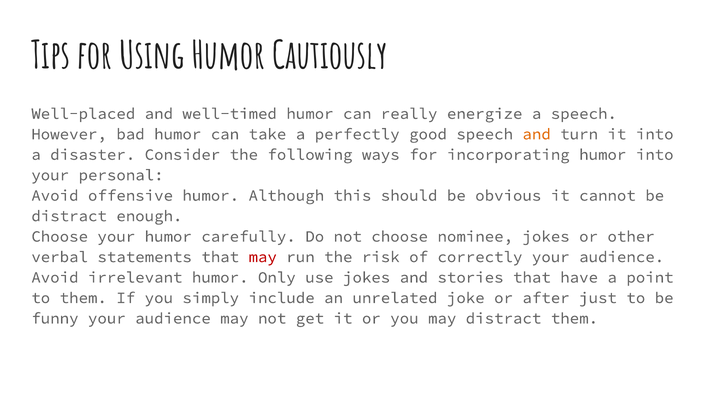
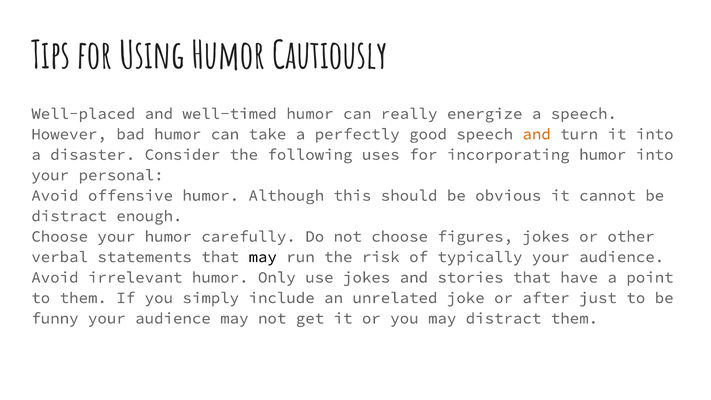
ways: ways -> uses
nominee: nominee -> figures
may at (263, 257) colour: red -> black
correctly: correctly -> typically
